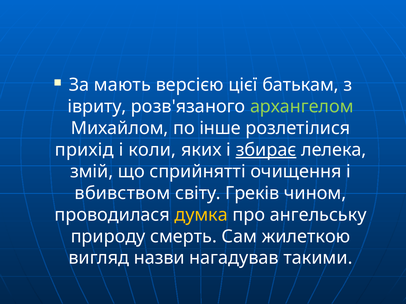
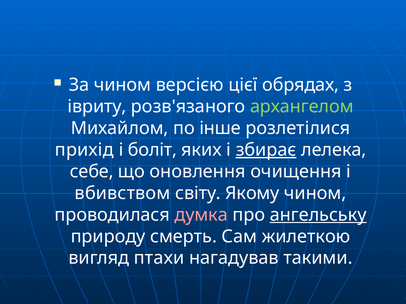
За мають: мають -> чином
батькам: батькам -> обрядах
коли: коли -> боліт
змій: змій -> себе
сприйнятті: сприйнятті -> оновлення
Греків: Греків -> Якому
думка colour: yellow -> pink
ангельську underline: none -> present
назви: назви -> птахи
